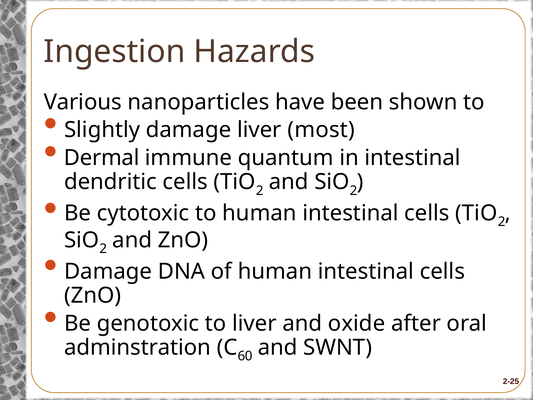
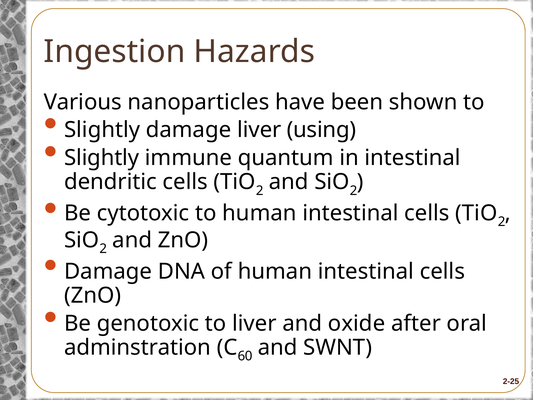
most: most -> using
Dermal at (102, 158): Dermal -> Slightly
